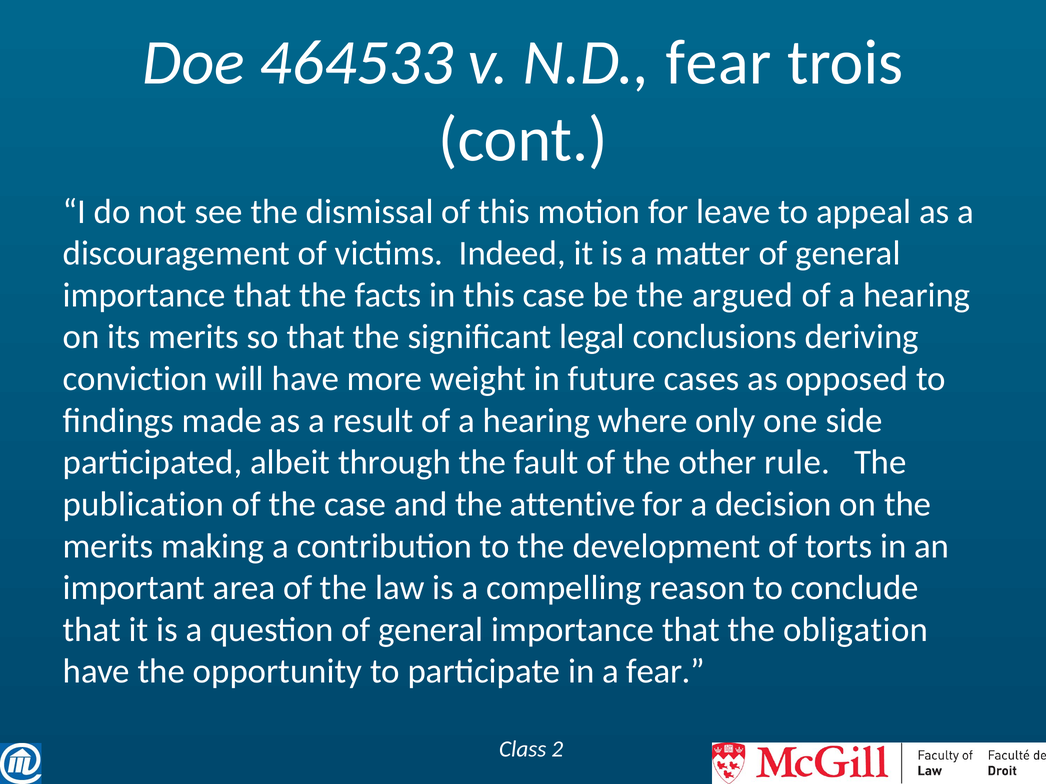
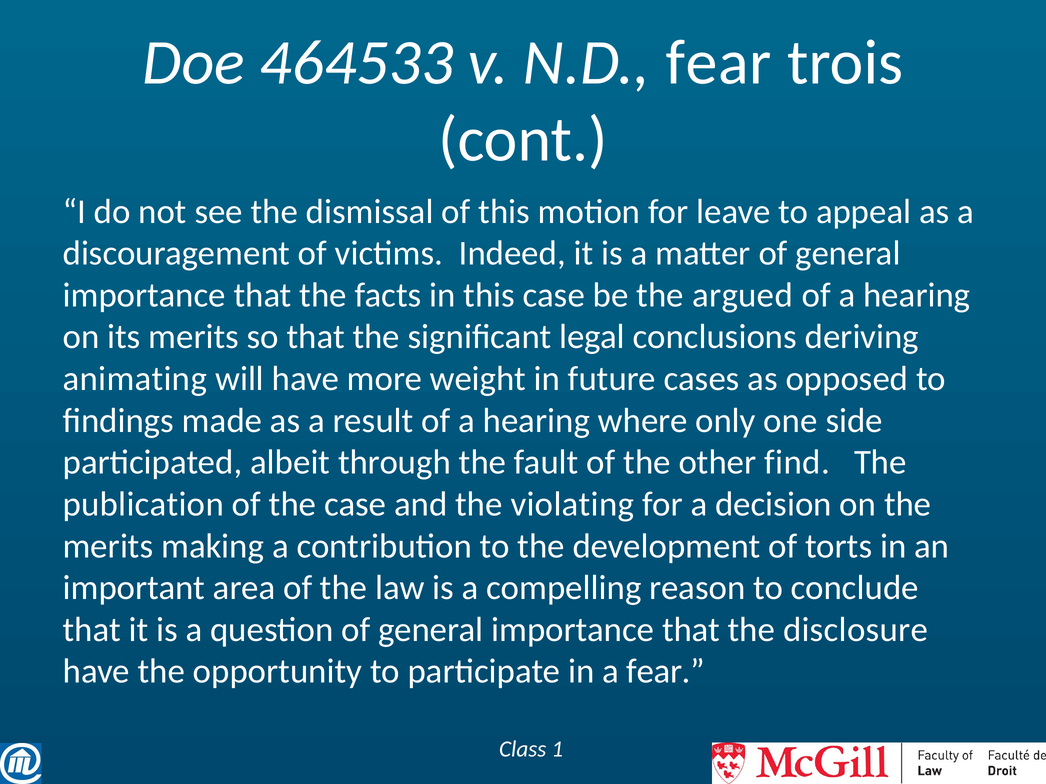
conviction: conviction -> animating
rule: rule -> find
attentive: attentive -> violating
obligation: obligation -> disclosure
2: 2 -> 1
